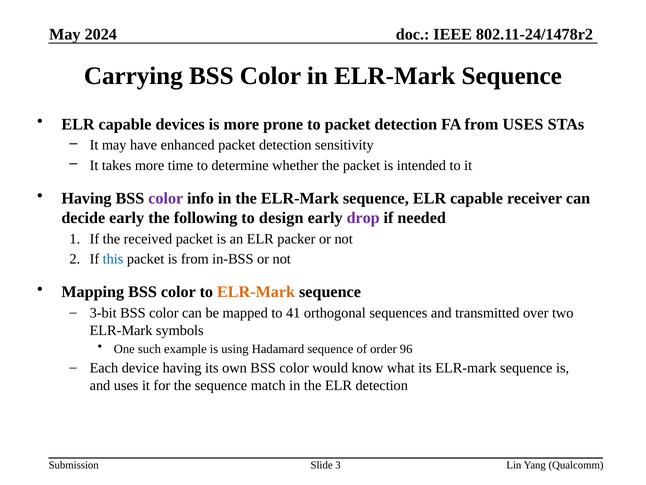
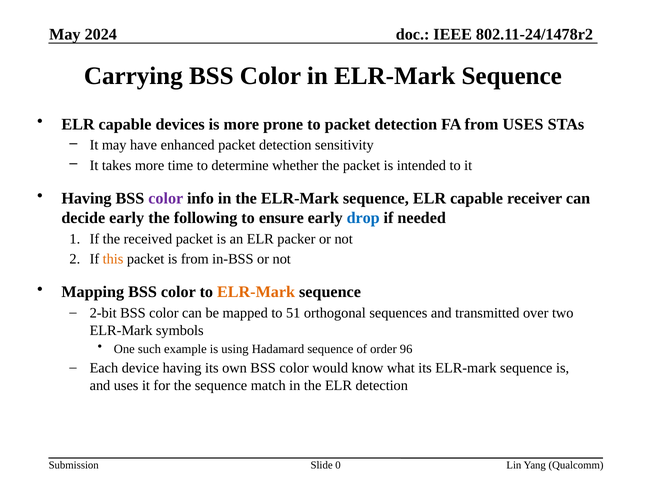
design: design -> ensure
drop colour: purple -> blue
this colour: blue -> orange
3-bit: 3-bit -> 2-bit
41: 41 -> 51
3: 3 -> 0
